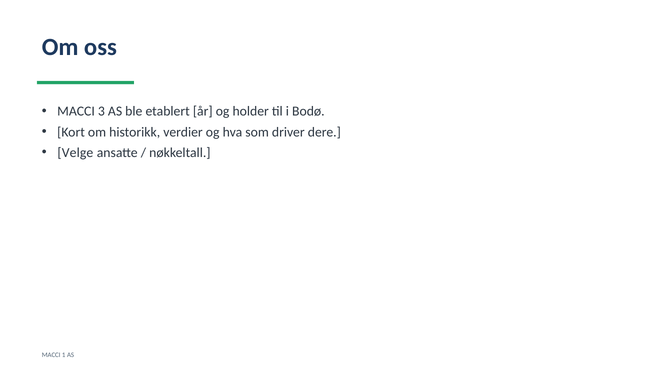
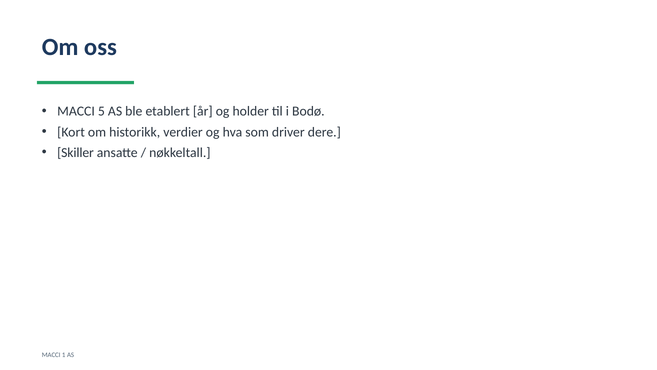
3: 3 -> 5
Velge: Velge -> Skiller
